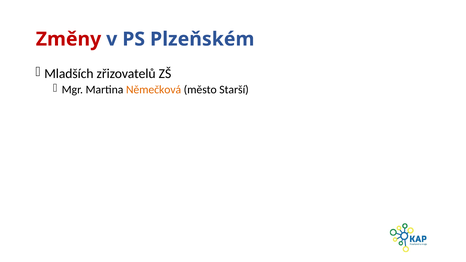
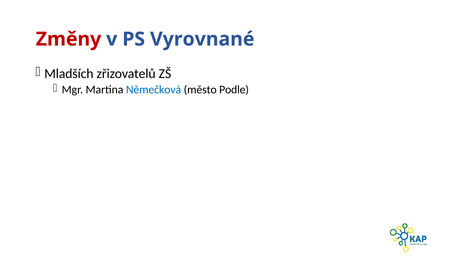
Plzeňském: Plzeňském -> Vyrovnané
Němečková colour: orange -> blue
Starší: Starší -> Podle
